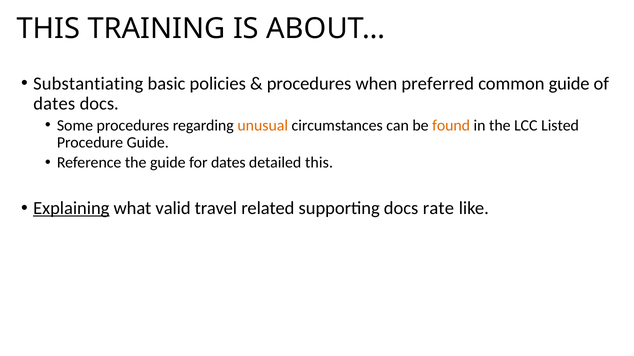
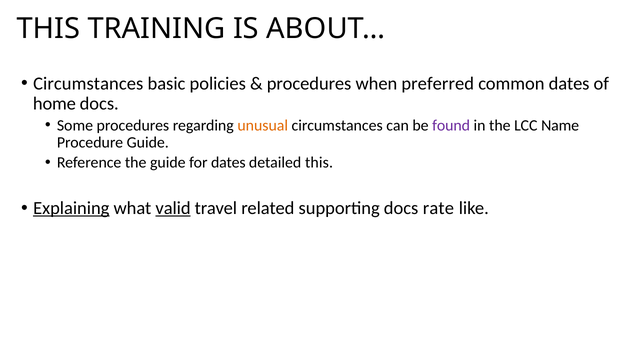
Substantiating at (88, 84): Substantiating -> Circumstances
common guide: guide -> dates
dates at (54, 104): dates -> home
found colour: orange -> purple
Listed: Listed -> Name
valid underline: none -> present
